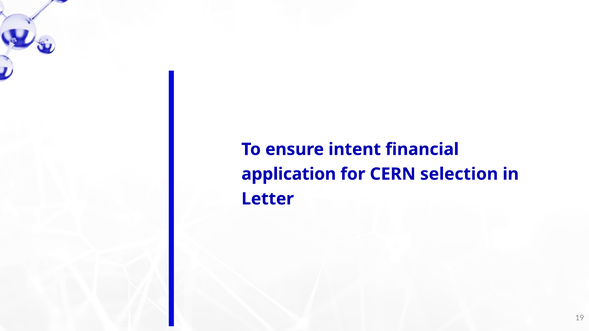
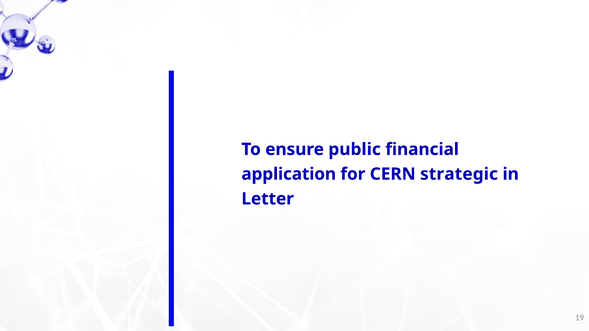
intent: intent -> public
selection: selection -> strategic
